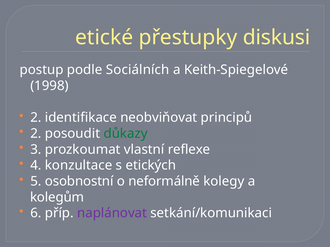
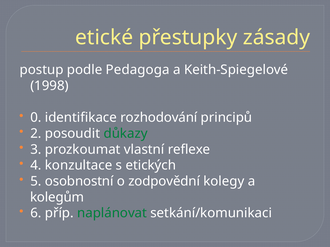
diskusi: diskusi -> zásady
Sociálních: Sociálních -> Pedagoga
2 at (36, 118): 2 -> 0
neobviňovat: neobviňovat -> rozhodování
neformálně: neformálně -> zodpovědní
naplánovat colour: purple -> green
